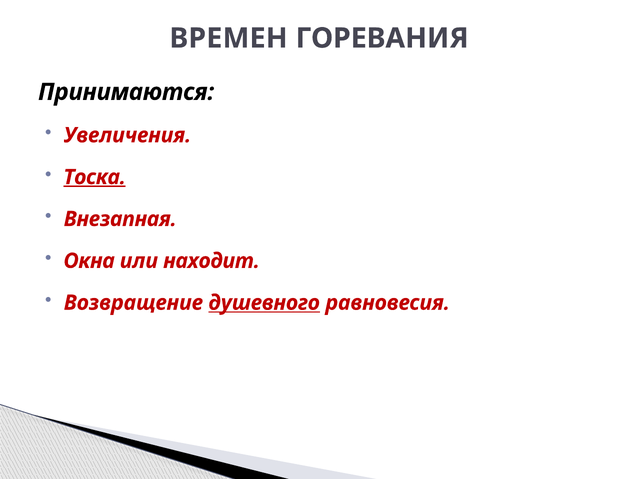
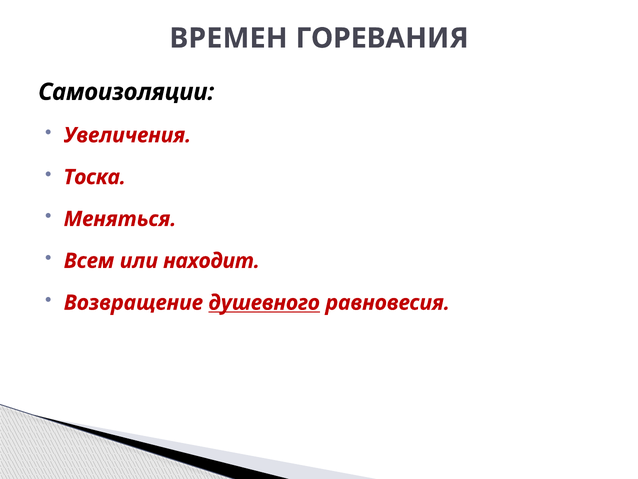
Принимаются: Принимаются -> Самоизоляции
Тоска underline: present -> none
Внезапная: Внезапная -> Меняться
Окна: Окна -> Всем
